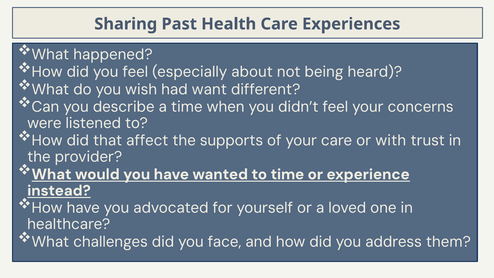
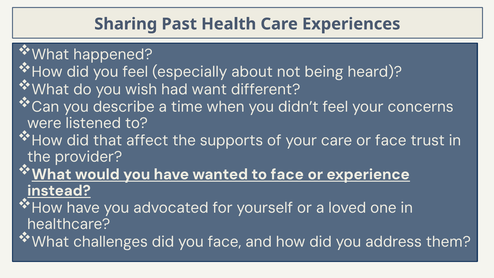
or with: with -> face
to time: time -> face
